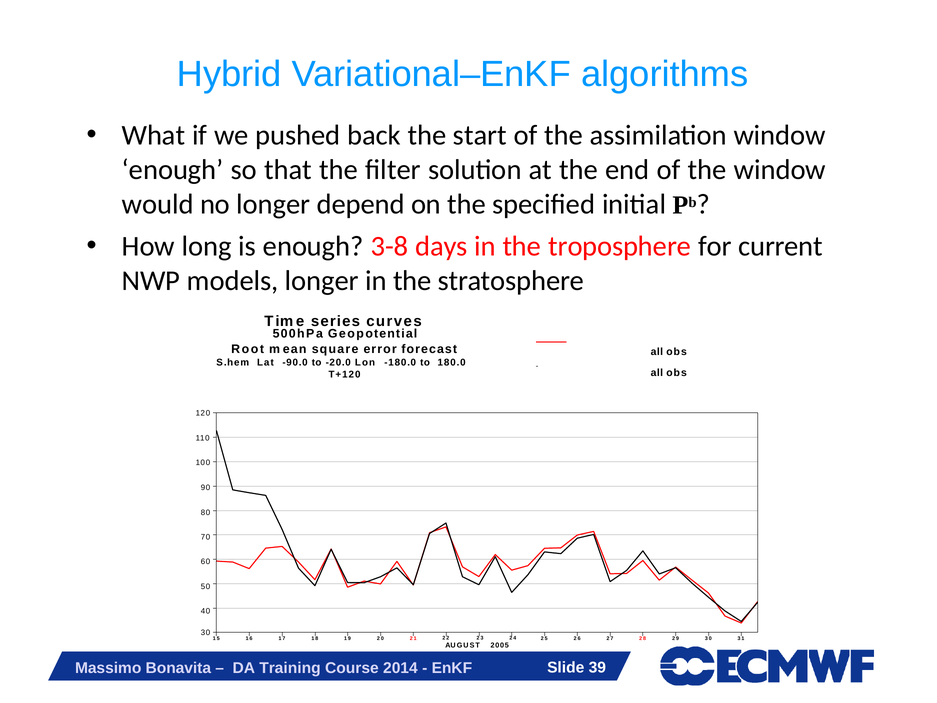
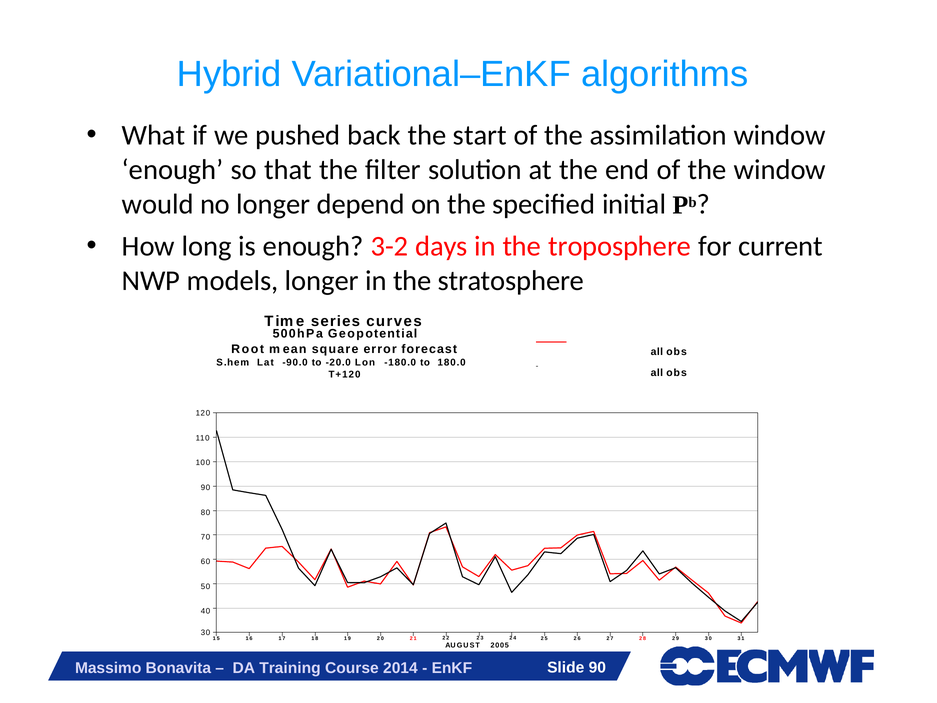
3-8: 3-8 -> 3-2
Slide 39: 39 -> 90
